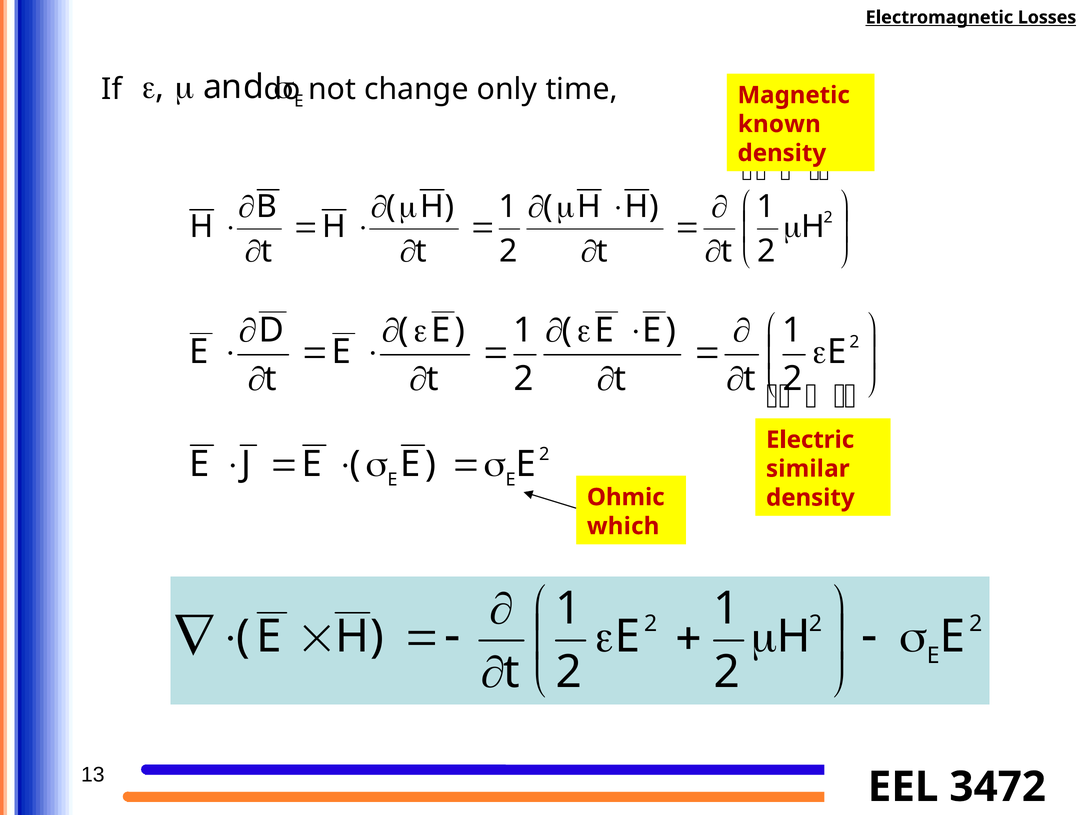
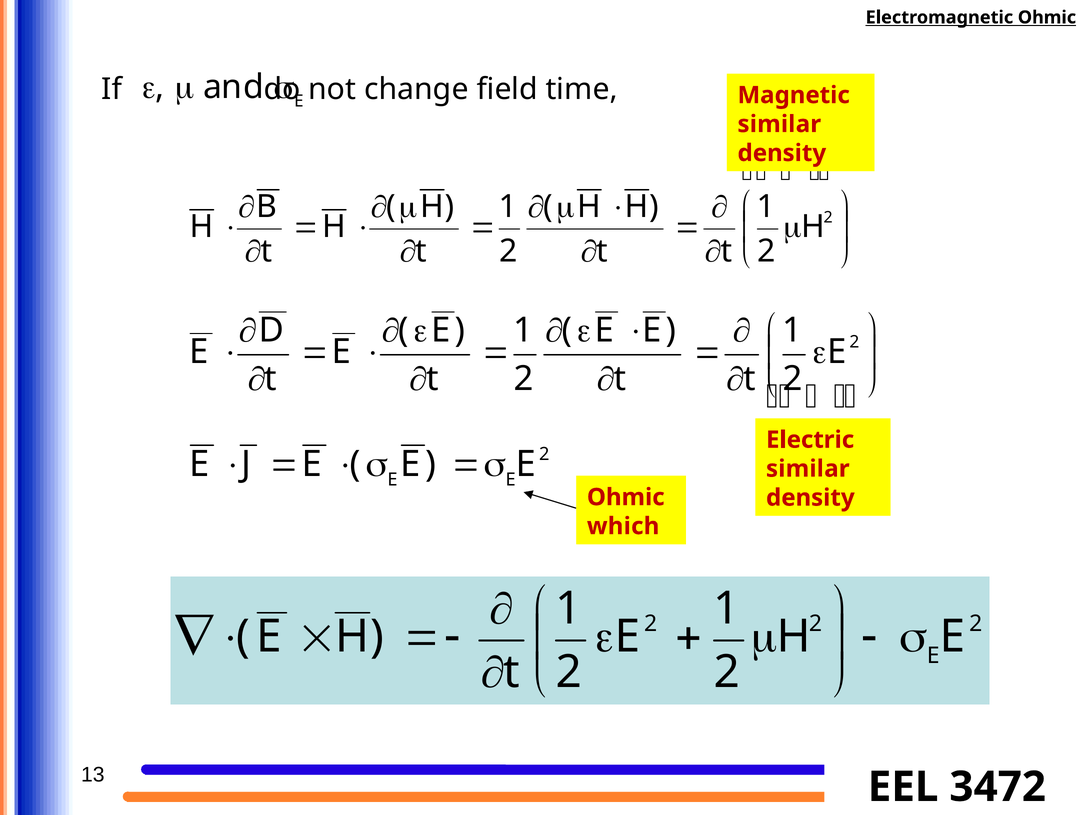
Electromagnetic Losses: Losses -> Ohmic
only: only -> field
known at (779, 124): known -> similar
